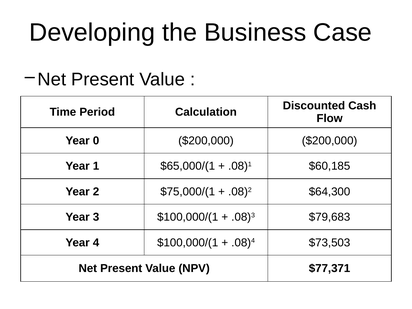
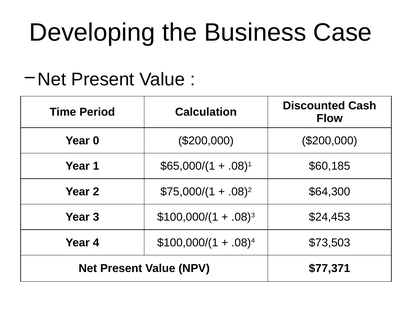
$79,683: $79,683 -> $24,453
